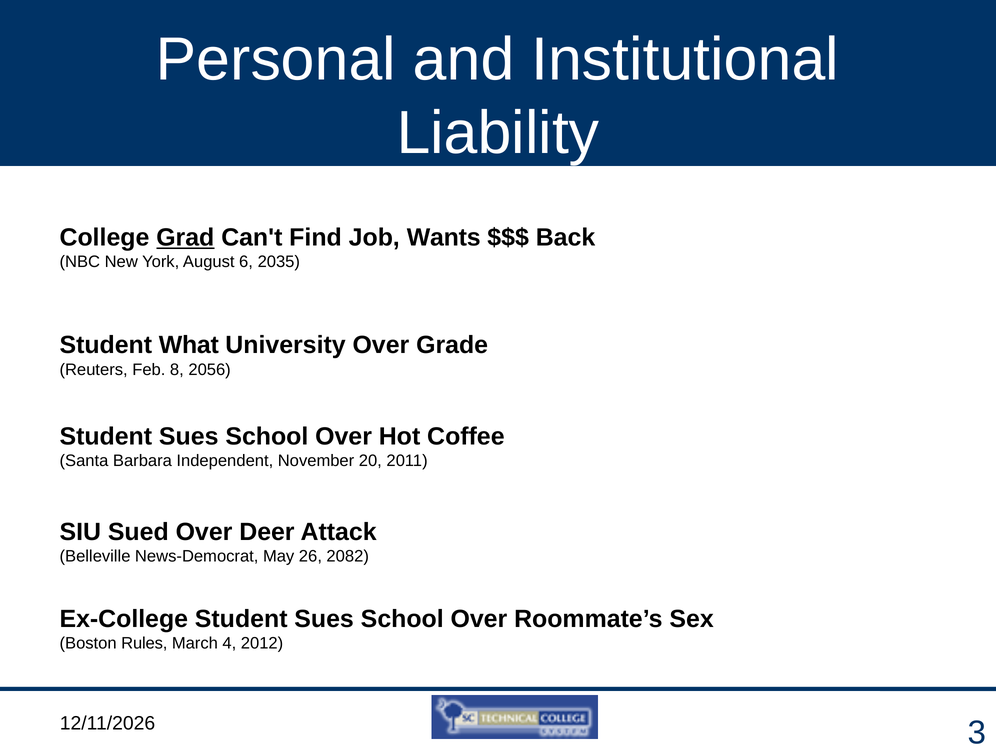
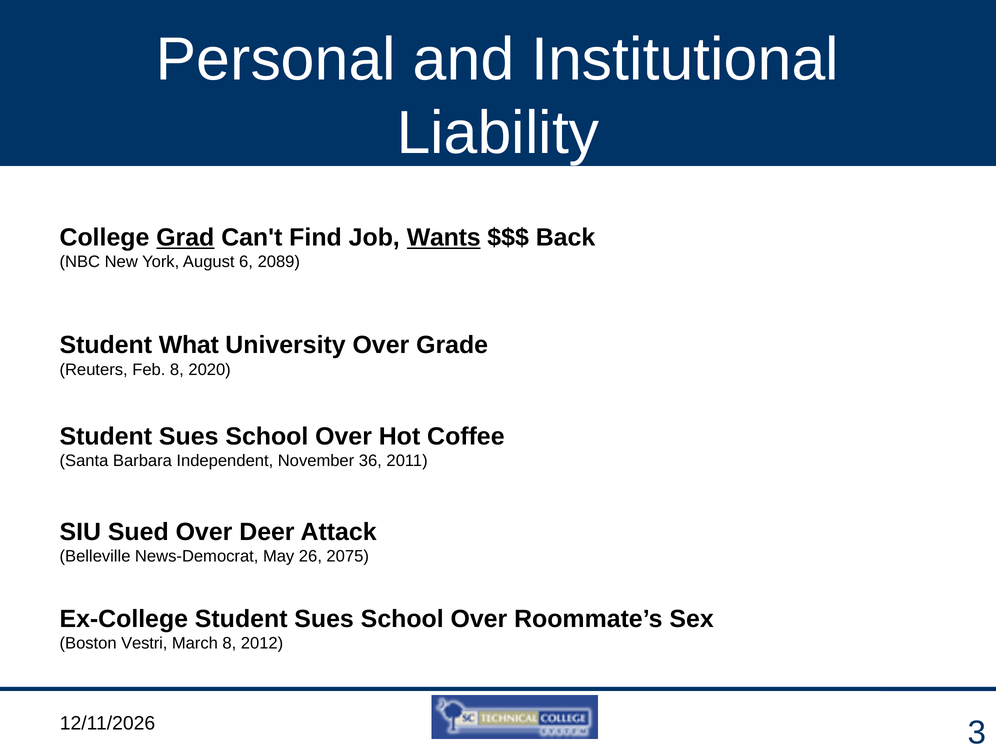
Wants underline: none -> present
2035: 2035 -> 2089
2056: 2056 -> 2020
20: 20 -> 36
2082: 2082 -> 2075
Rules: Rules -> Vestri
March 4: 4 -> 8
